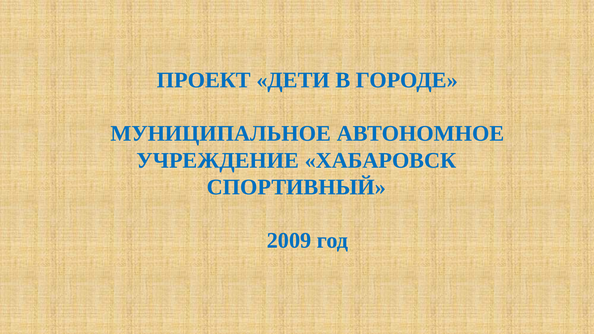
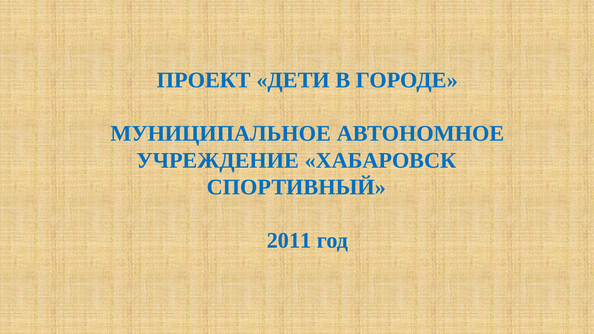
2009: 2009 -> 2011
